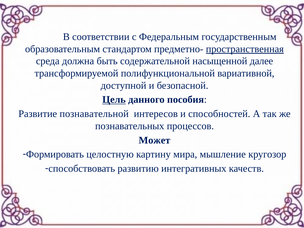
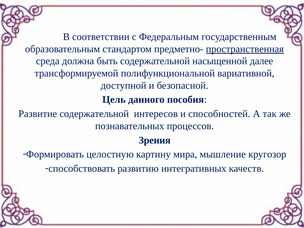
Цель underline: present -> none
Развитие познавательной: познавательной -> содержательной
Может: Может -> Зрения
